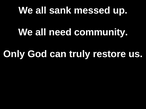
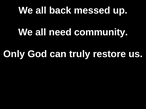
sank: sank -> back
